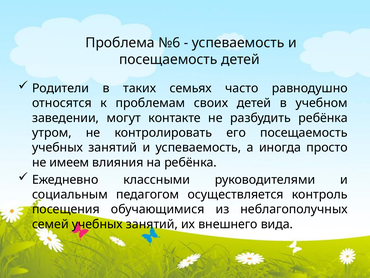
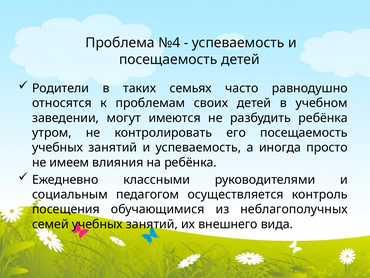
№6: №6 -> №4
контакте: контакте -> имеются
